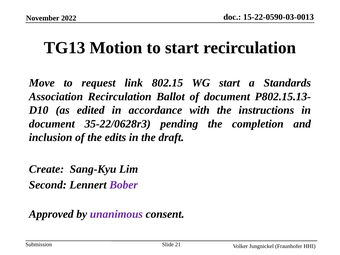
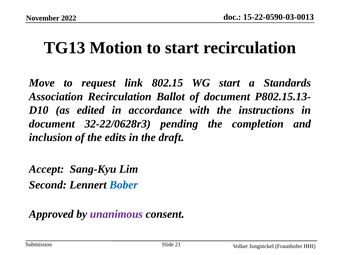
35-22/0628r3: 35-22/0628r3 -> 32-22/0628r3
Create: Create -> Accept
Bober colour: purple -> blue
